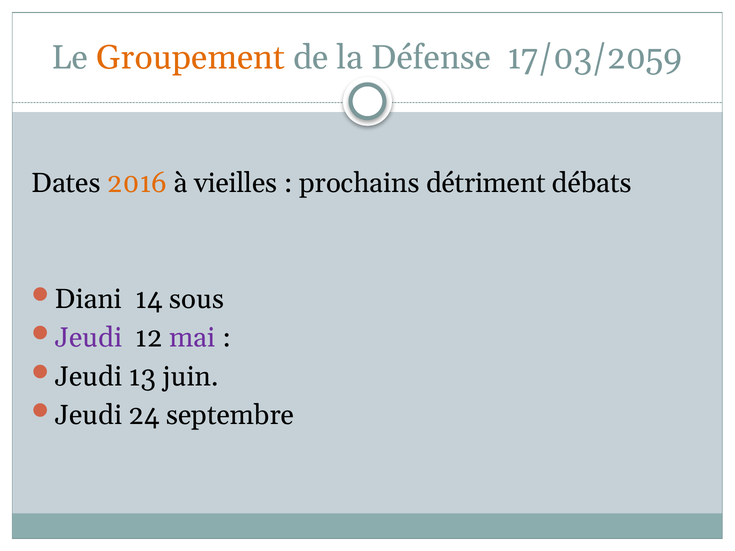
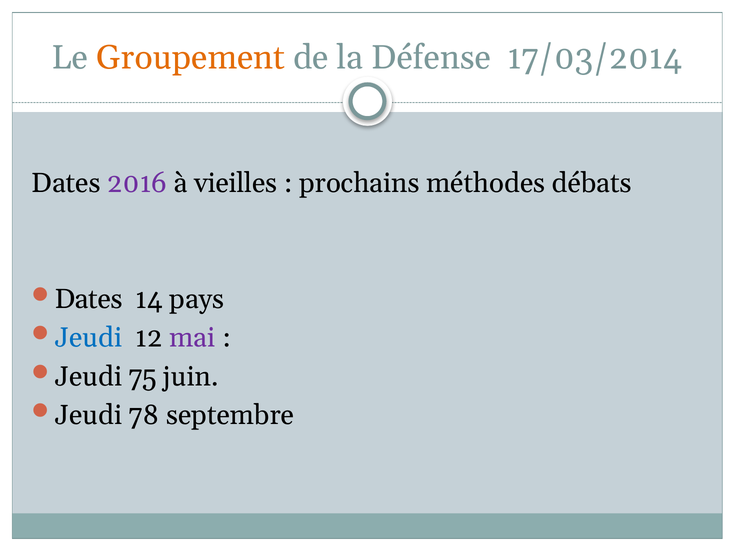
17/03/2059: 17/03/2059 -> 17/03/2014
2016 colour: orange -> purple
détriment: détriment -> méthodes
Diani at (88, 299): Diani -> Dates
sous: sous -> pays
Jeudi at (88, 338) colour: purple -> blue
13: 13 -> 75
24: 24 -> 78
